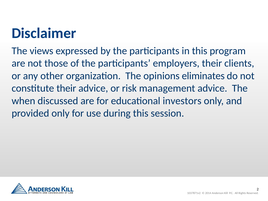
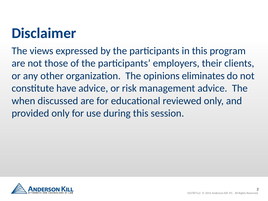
constitute their: their -> have
investors: investors -> reviewed
